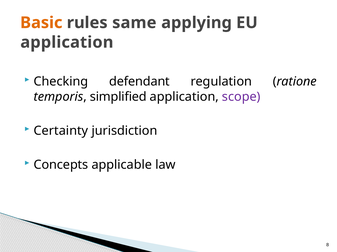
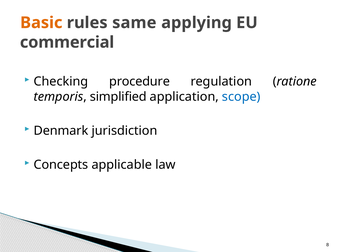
application at (67, 42): application -> commercial
defendant: defendant -> procedure
scope colour: purple -> blue
Certainty: Certainty -> Denmark
